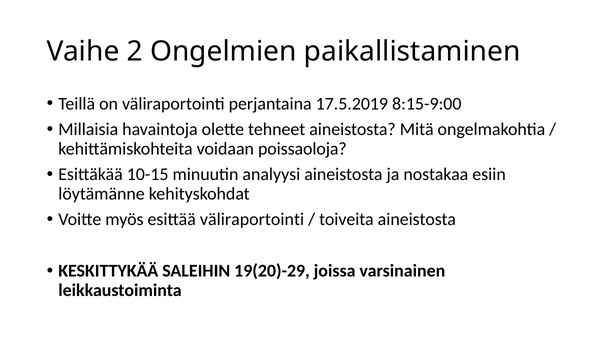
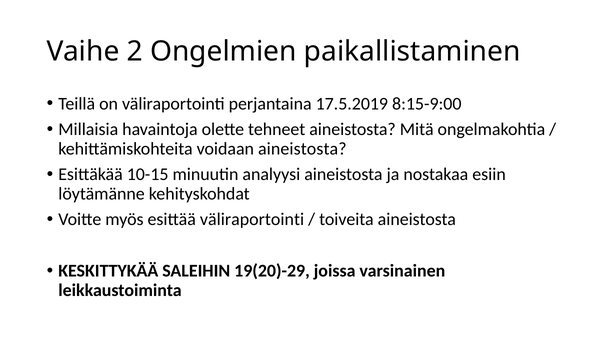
voidaan poissaoloja: poissaoloja -> aineistosta
